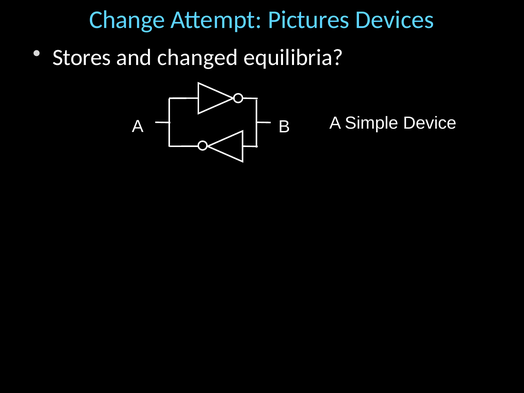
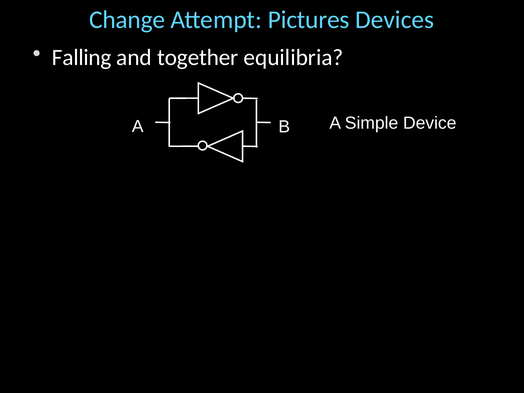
Stores: Stores -> Falling
changed: changed -> together
